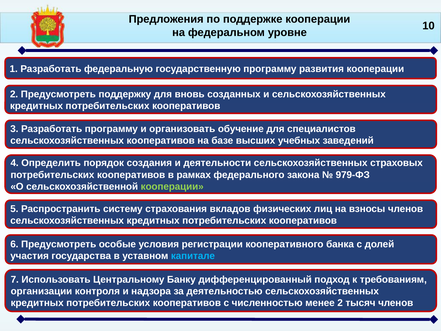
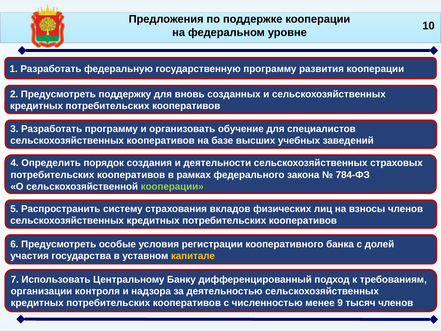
979-ФЗ: 979-ФЗ -> 784-ФЗ
капитале colour: light blue -> yellow
менее 2: 2 -> 9
